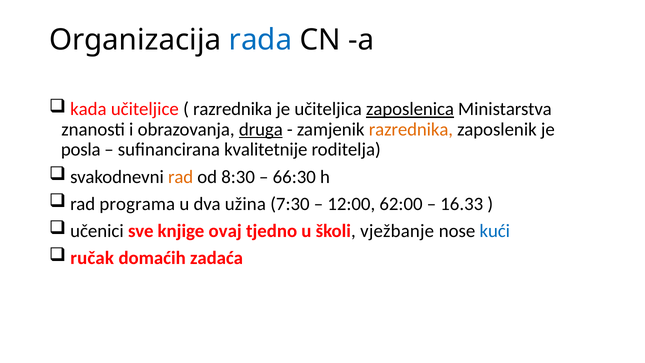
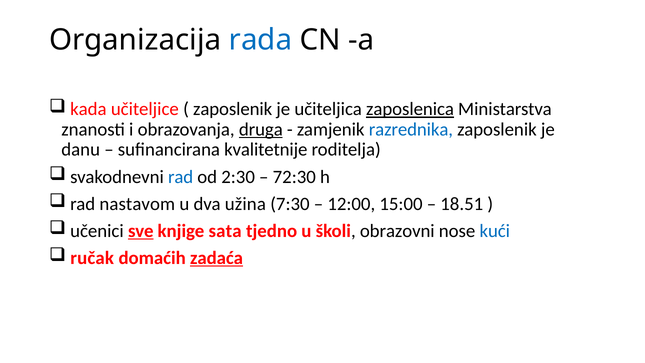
razrednika at (233, 109): razrednika -> zaposlenik
razrednika at (411, 129) colour: orange -> blue
posla: posla -> danu
rad at (181, 177) colour: orange -> blue
8:30: 8:30 -> 2:30
66:30: 66:30 -> 72:30
programa: programa -> nastavom
62:00: 62:00 -> 15:00
16.33: 16.33 -> 18.51
sve underline: none -> present
ovaj: ovaj -> sata
vježbanje: vježbanje -> obrazovni
zadaća underline: none -> present
